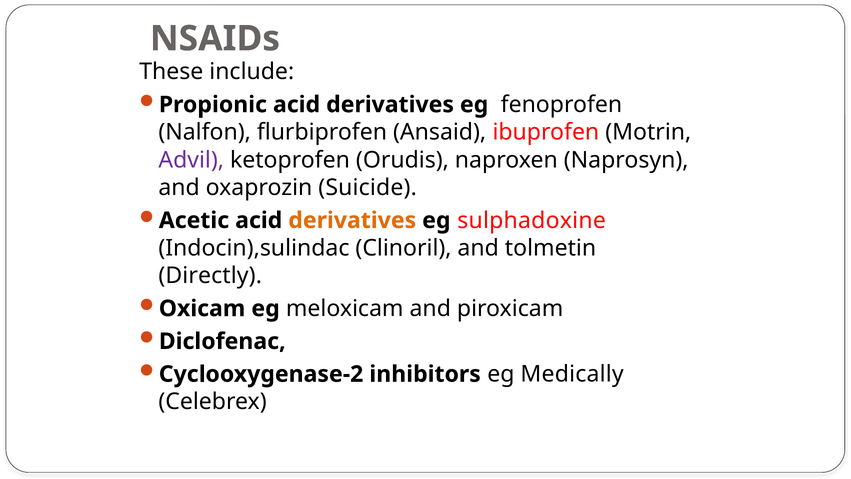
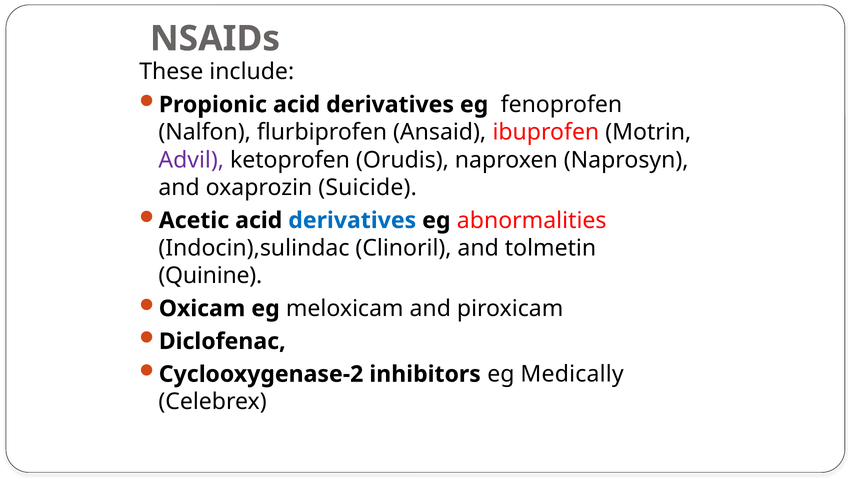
derivatives at (352, 220) colour: orange -> blue
sulphadoxine: sulphadoxine -> abnormalities
Directly: Directly -> Quinine
